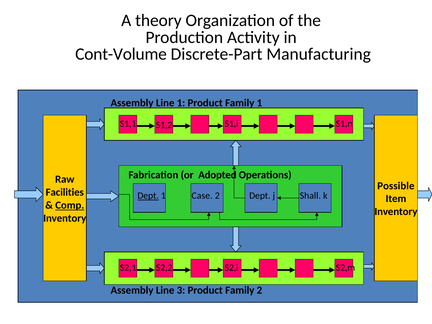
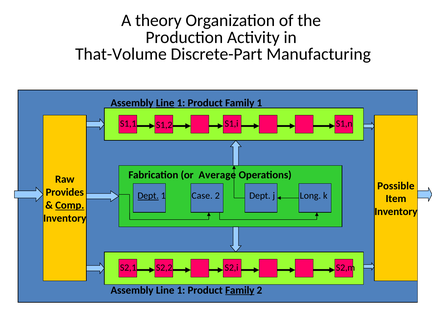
Cont-Volume: Cont-Volume -> That-Volume
Line at (165, 103) underline: none -> present
Adopted: Adopted -> Average
Facilities: Facilities -> Provides
Shall: Shall -> Long
3 at (181, 290): 3 -> 1
Family at (240, 290) underline: none -> present
